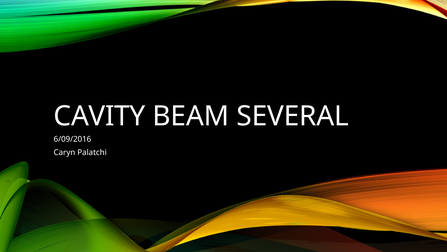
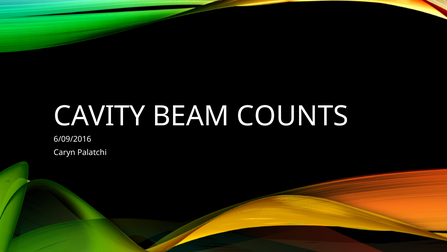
SEVERAL: SEVERAL -> COUNTS
